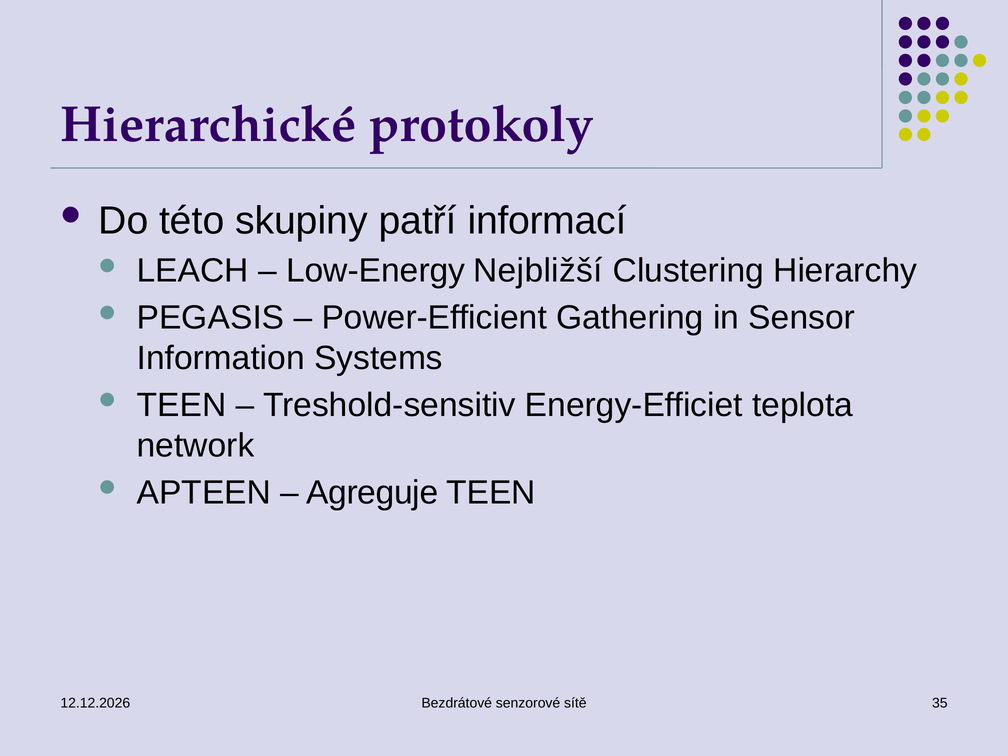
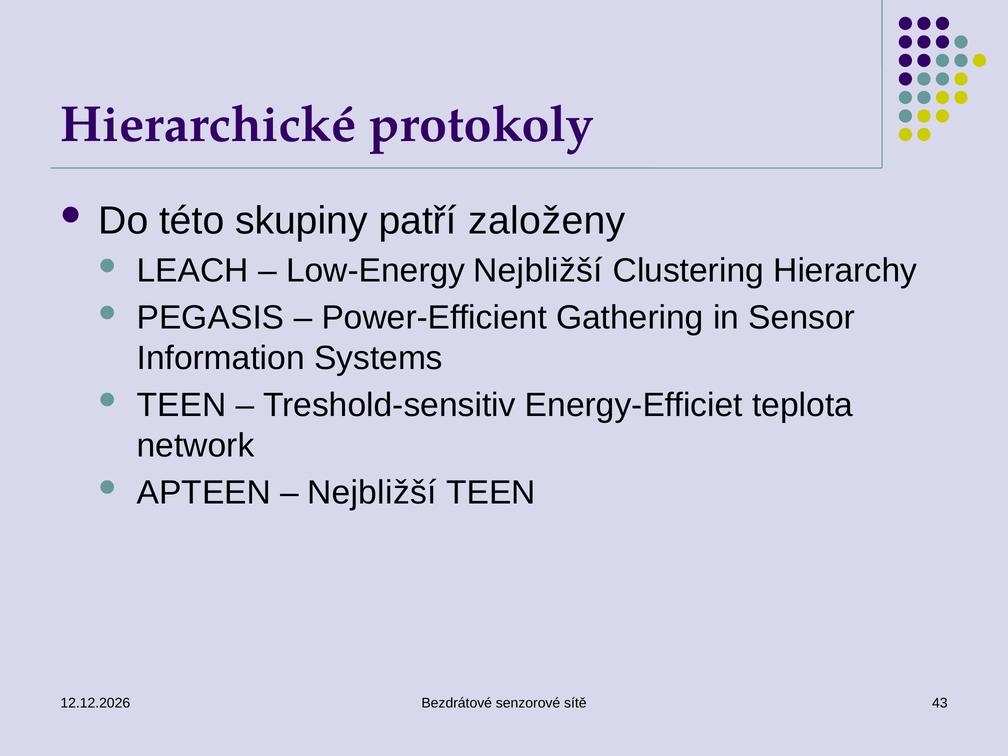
informací: informací -> založeny
Agreguje at (372, 493): Agreguje -> Nejbližší
35: 35 -> 43
